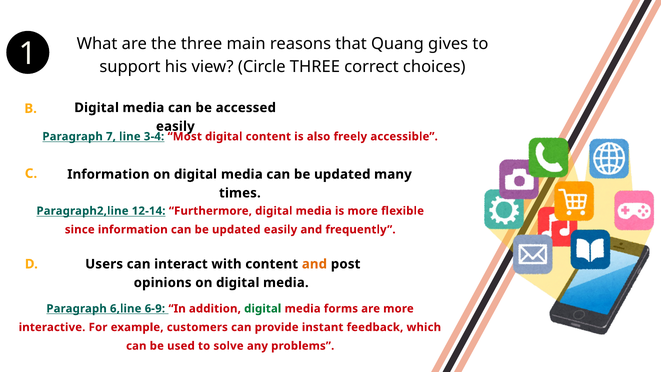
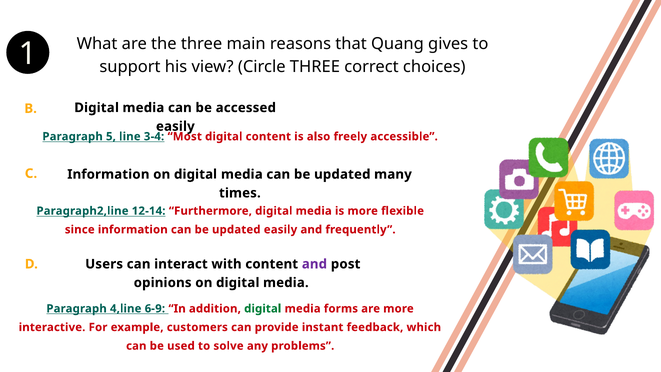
7: 7 -> 5
and at (314, 264) colour: orange -> purple
6,line: 6,line -> 4,line
